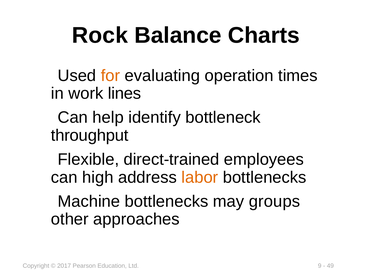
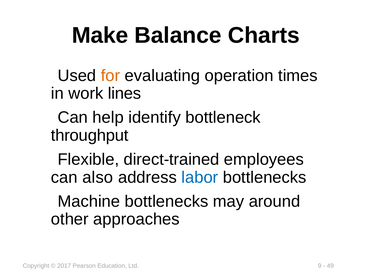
Rock: Rock -> Make
high: high -> also
labor colour: orange -> blue
groups: groups -> around
